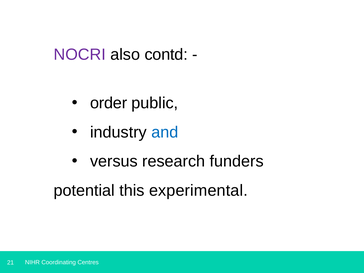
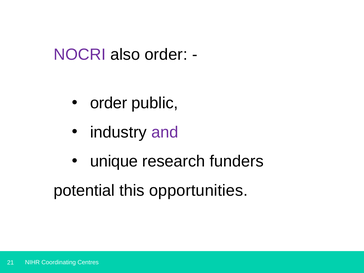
also contd: contd -> order
and colour: blue -> purple
versus: versus -> unique
experimental: experimental -> opportunities
